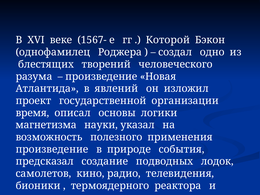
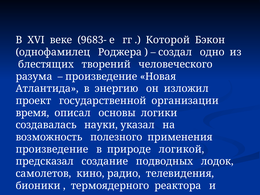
1567-: 1567- -> 9683-
явлений: явлений -> энергию
магнетизма: магнетизма -> создавалась
события: события -> логикой
